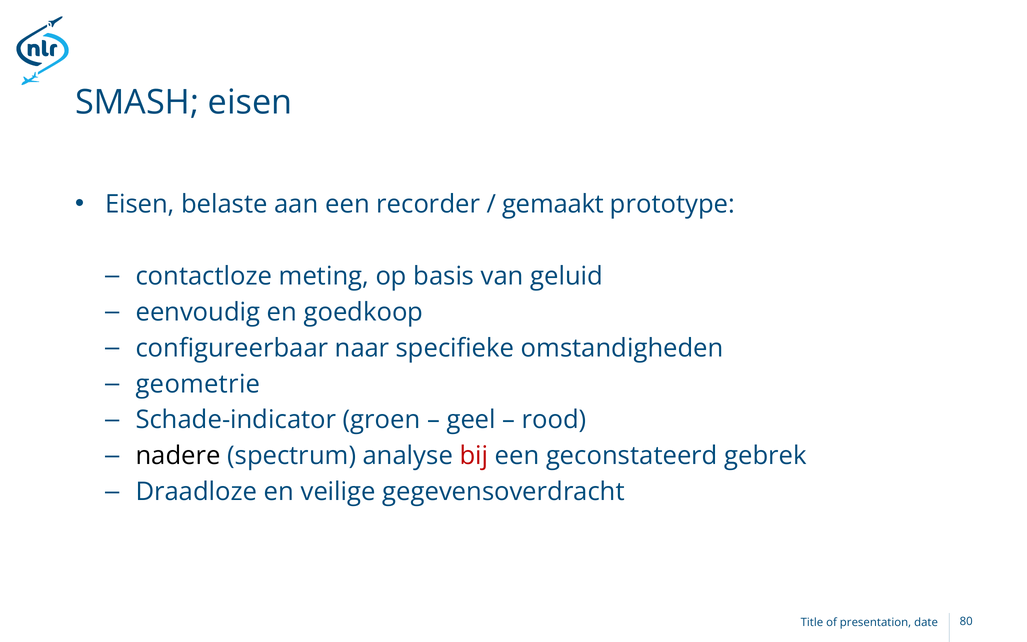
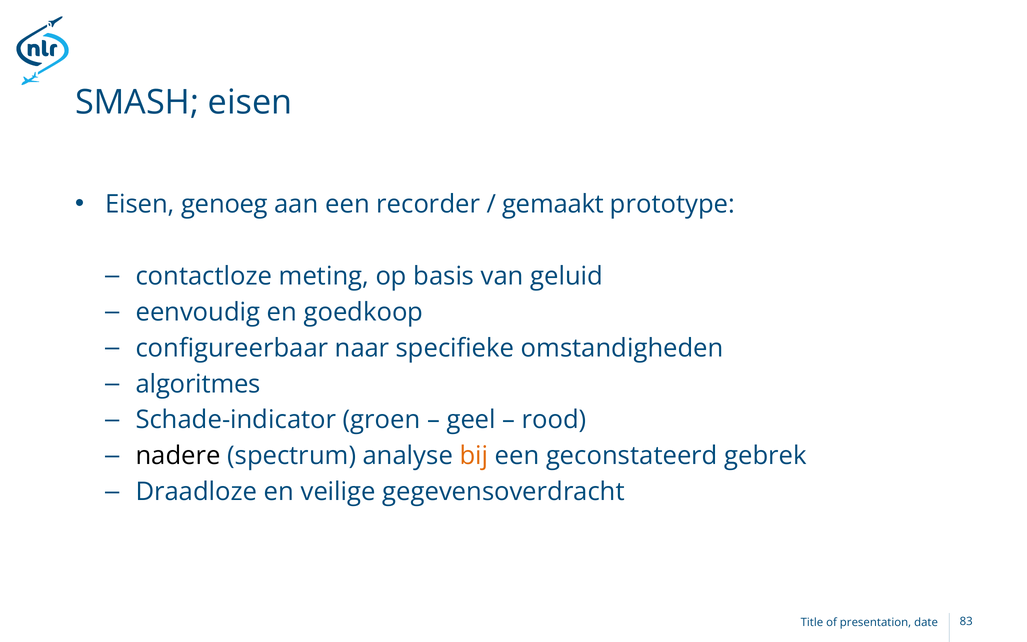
belaste: belaste -> genoeg
geometrie: geometrie -> algoritmes
bij colour: red -> orange
80: 80 -> 83
